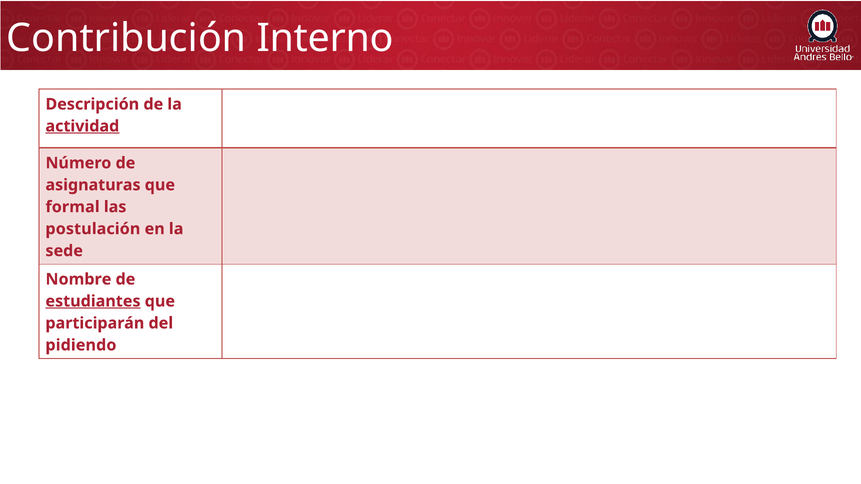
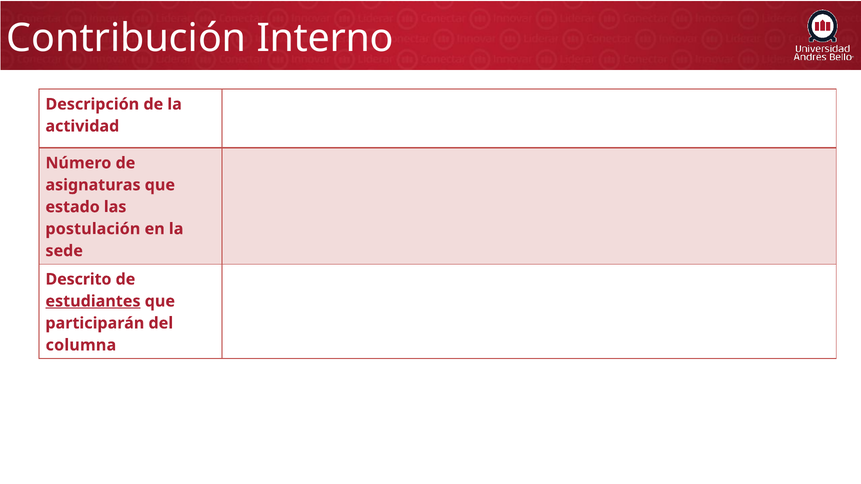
actividad underline: present -> none
formal: formal -> estado
Nombre: Nombre -> Descrito
pidiendo: pidiendo -> columna
